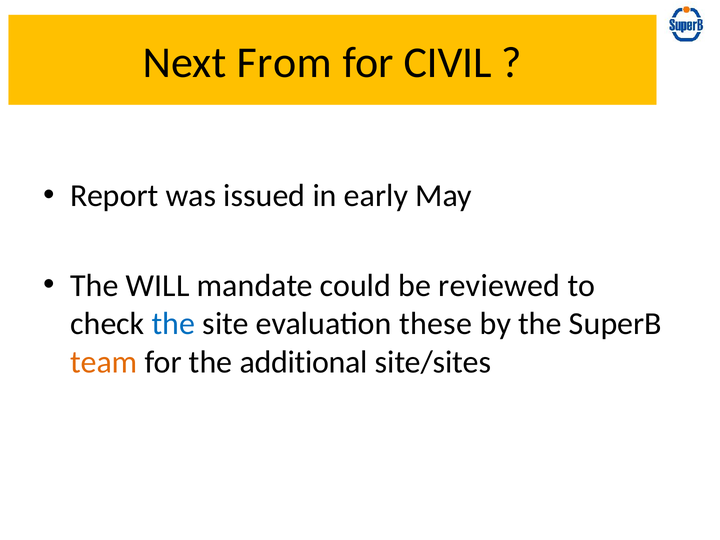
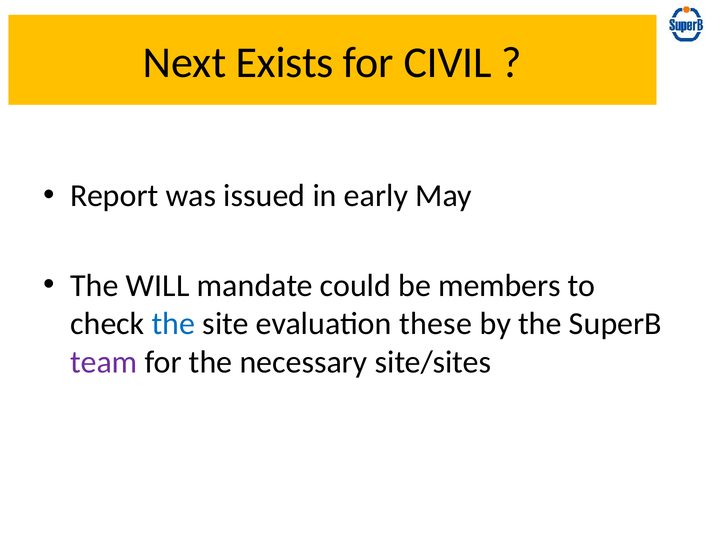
From: From -> Exists
reviewed: reviewed -> members
team colour: orange -> purple
additional: additional -> necessary
